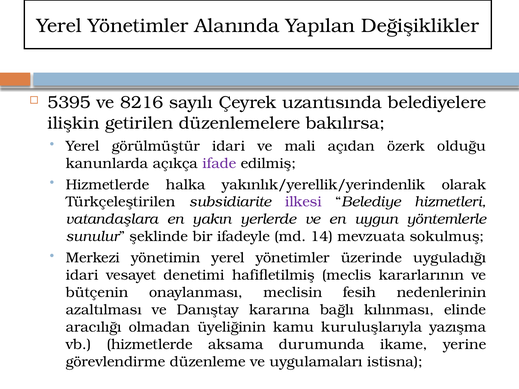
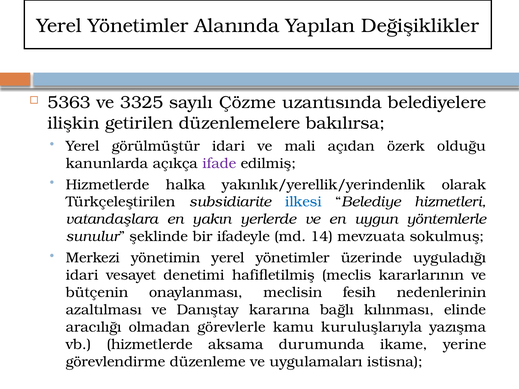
5395: 5395 -> 5363
8216: 8216 -> 3325
Çeyrek: Çeyrek -> Çözme
ilkesi colour: purple -> blue
üyeliğinin: üyeliğinin -> görevlerle
